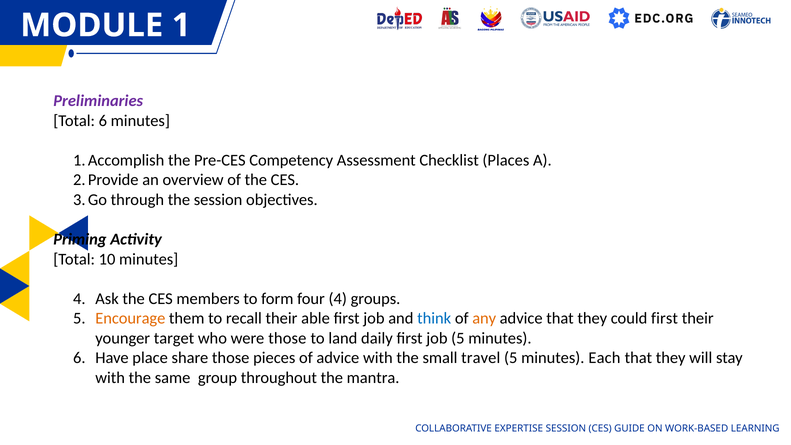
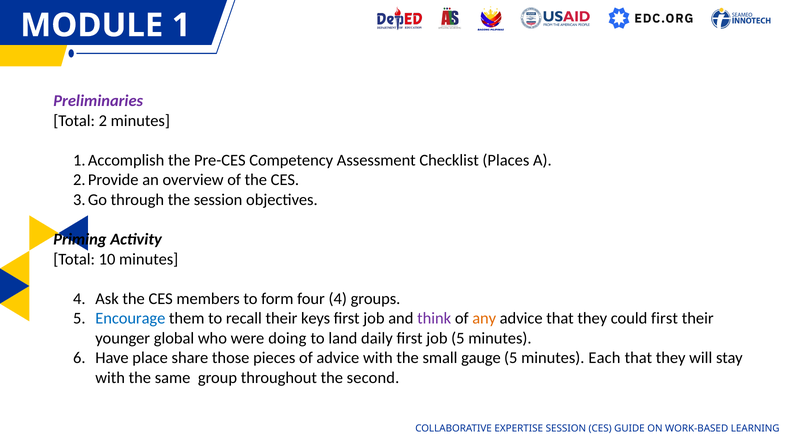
Total 6: 6 -> 2
Encourage colour: orange -> blue
able: able -> keys
think colour: blue -> purple
target: target -> global
were those: those -> doing
travel: travel -> gauge
mantra: mantra -> second
